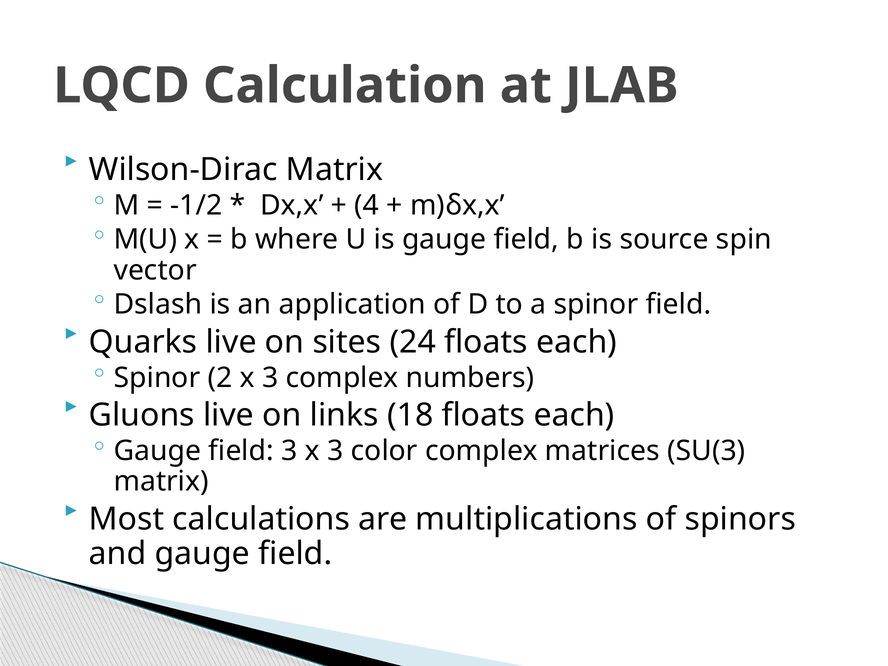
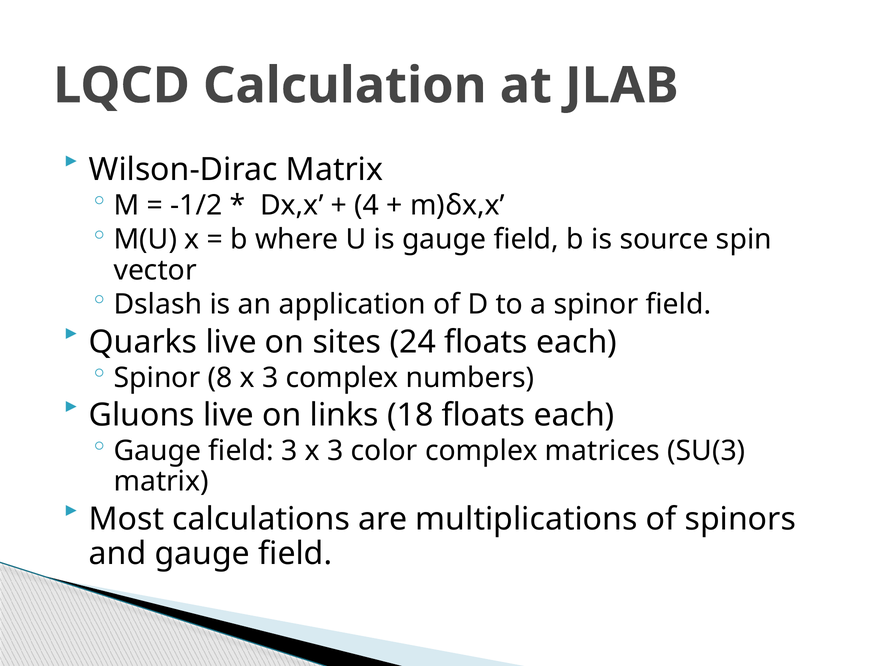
2: 2 -> 8
